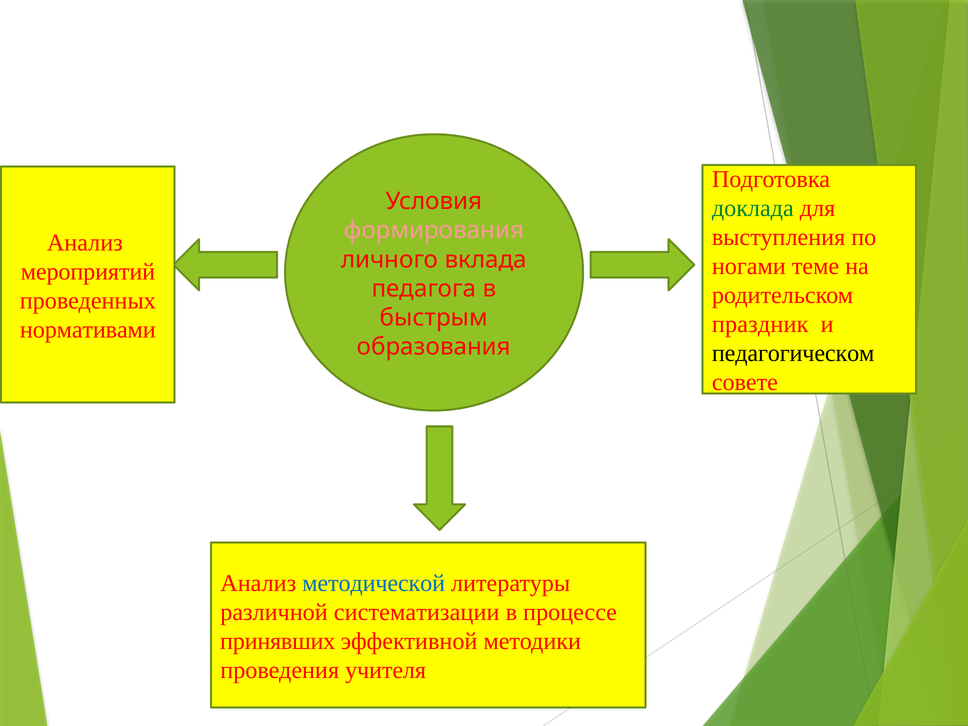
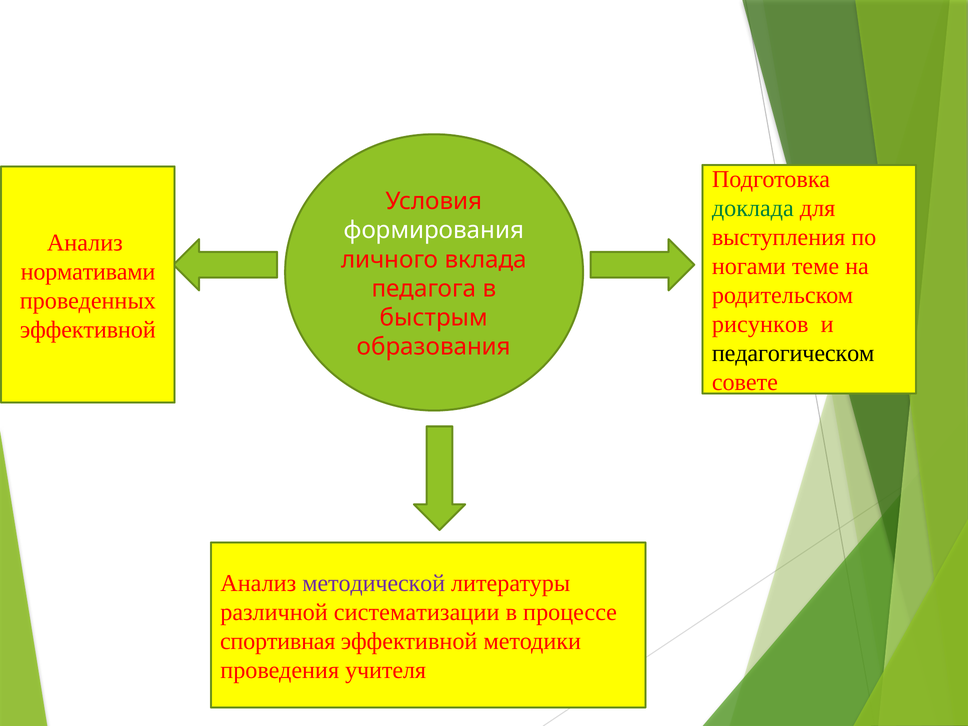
формирования colour: pink -> white
мероприятий: мероприятий -> нормативами
праздник: праздник -> рисунков
нормативами at (88, 330): нормативами -> эффективной
методической colour: blue -> purple
принявших: принявших -> спортивная
